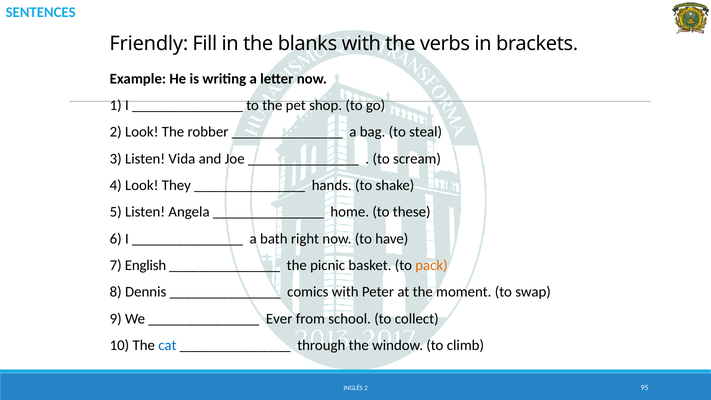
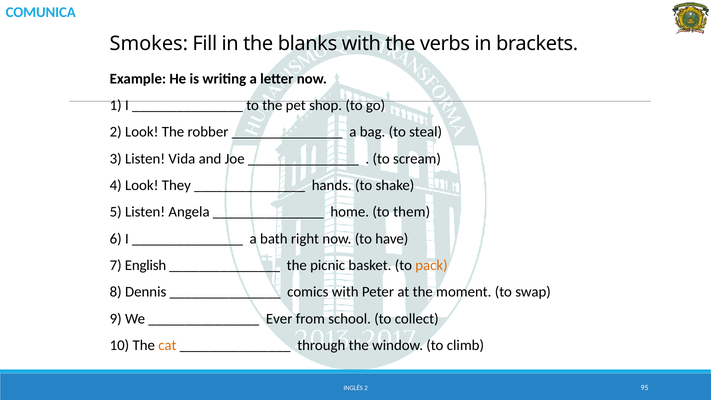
SENTENCES: SENTENCES -> COMUNICA
Friendly: Friendly -> Smokes
these: these -> them
cat colour: blue -> orange
